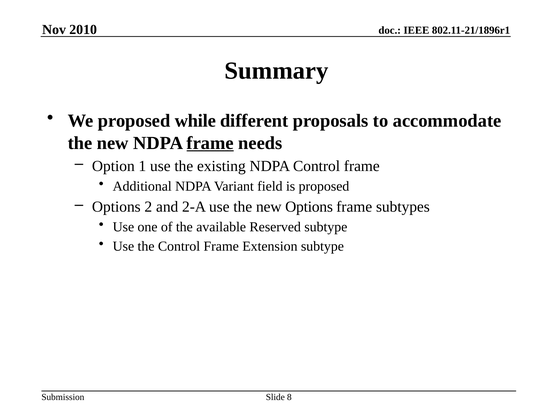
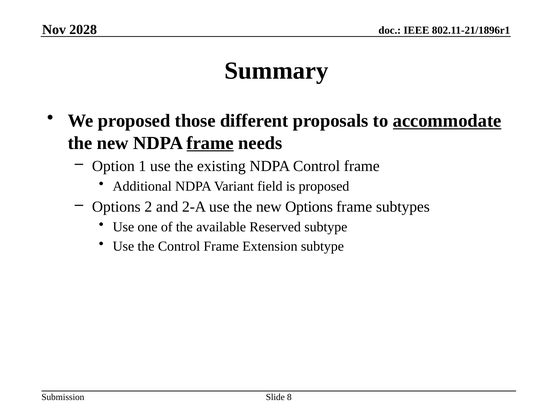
2010: 2010 -> 2028
while: while -> those
accommodate underline: none -> present
